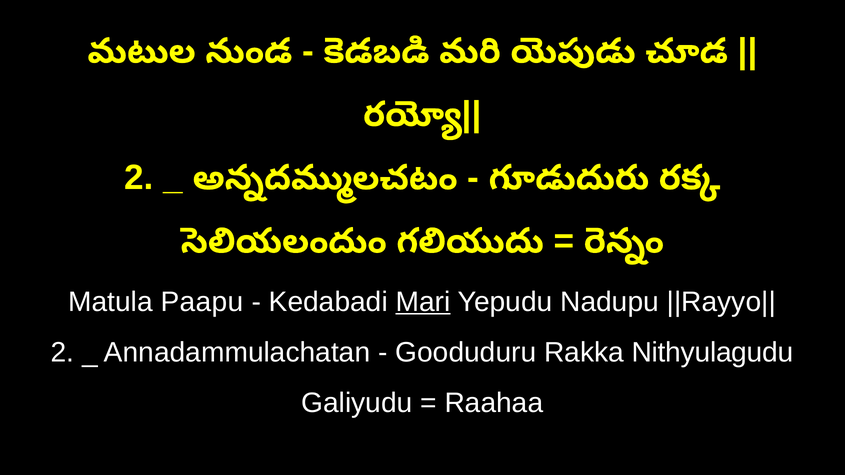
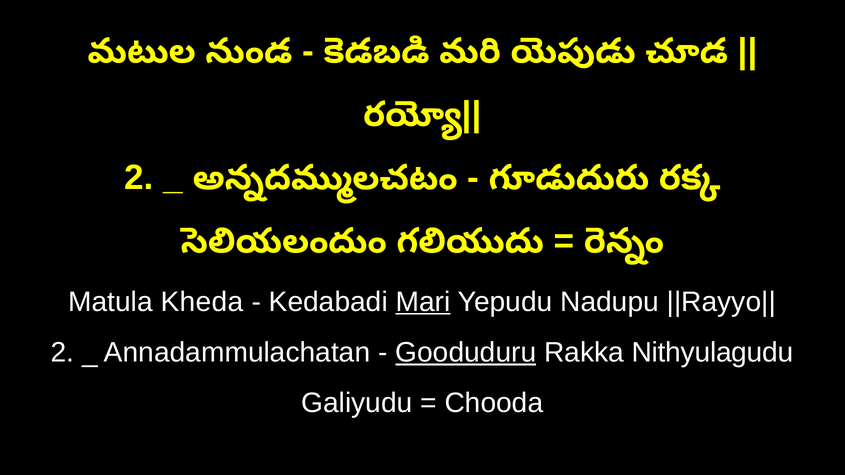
Paapu: Paapu -> Kheda
Gooduduru underline: none -> present
Raahaa: Raahaa -> Chooda
